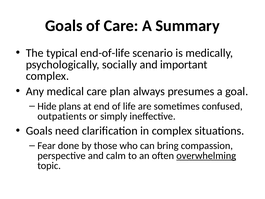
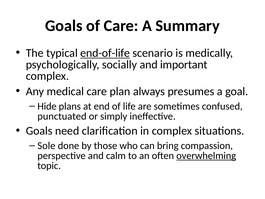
end-of-life underline: none -> present
outpatients: outpatients -> punctuated
Fear: Fear -> Sole
